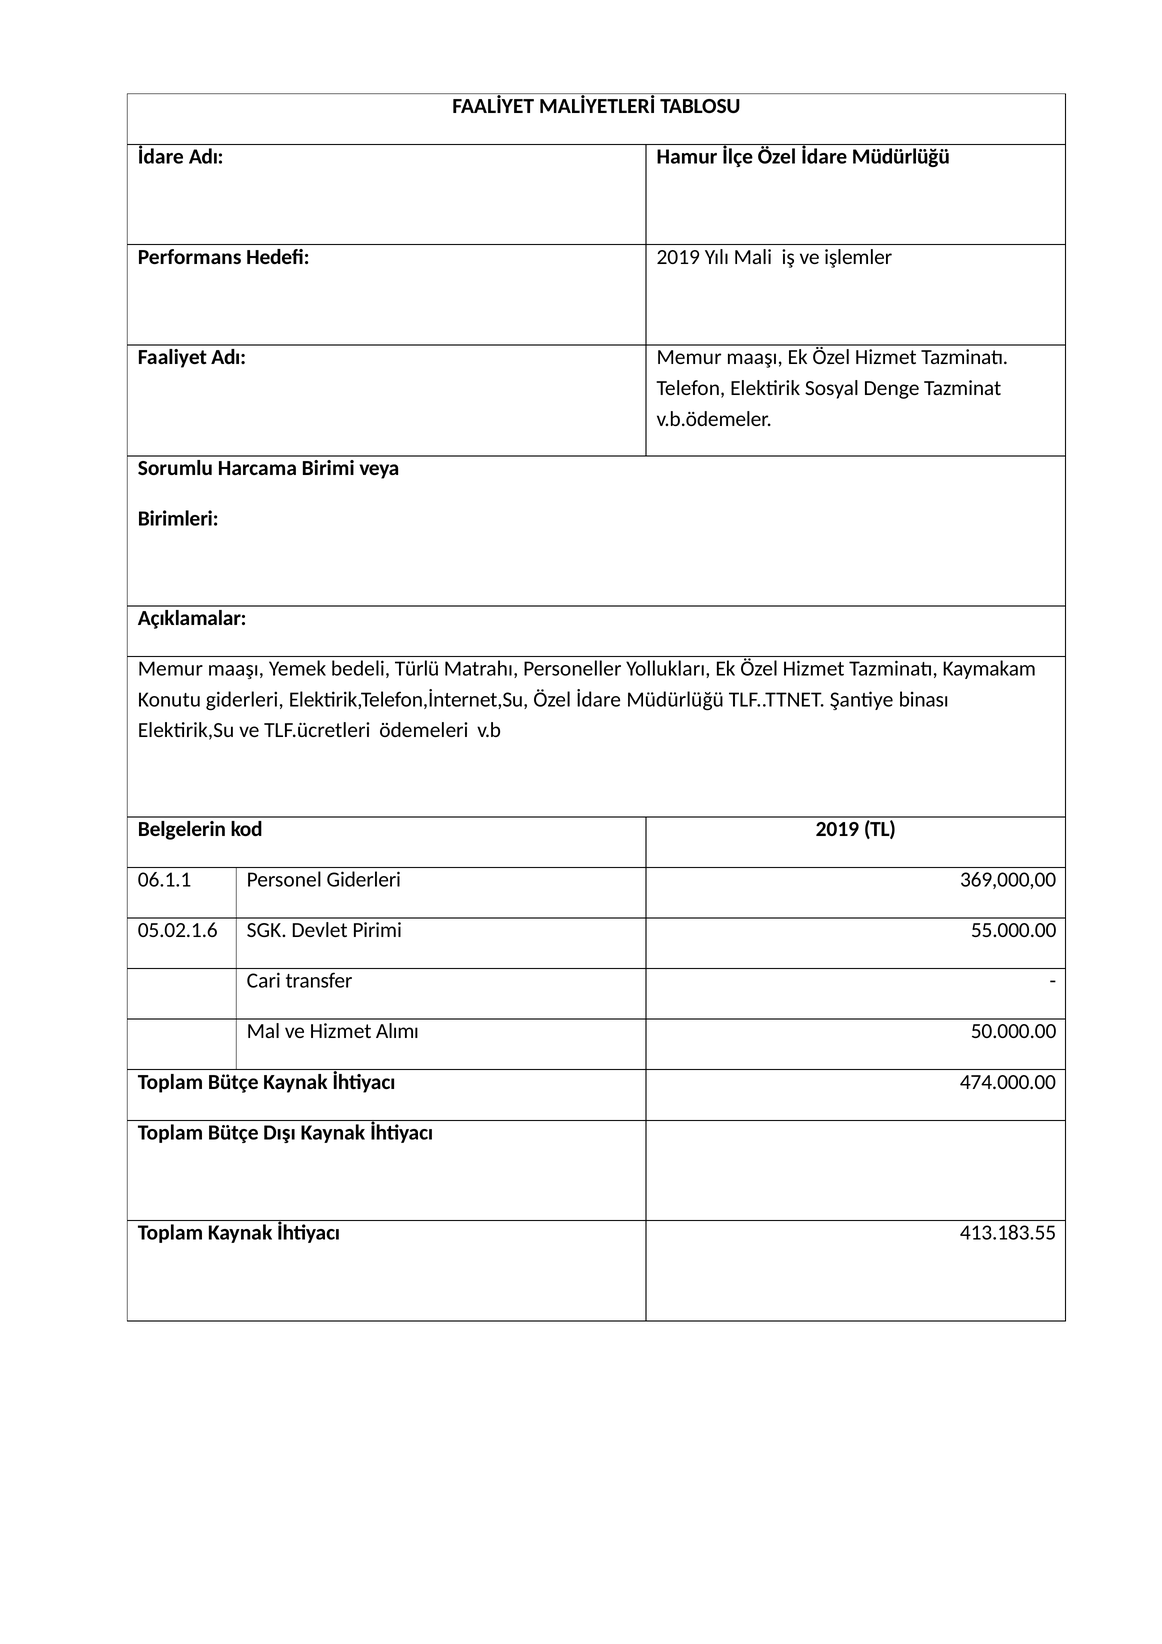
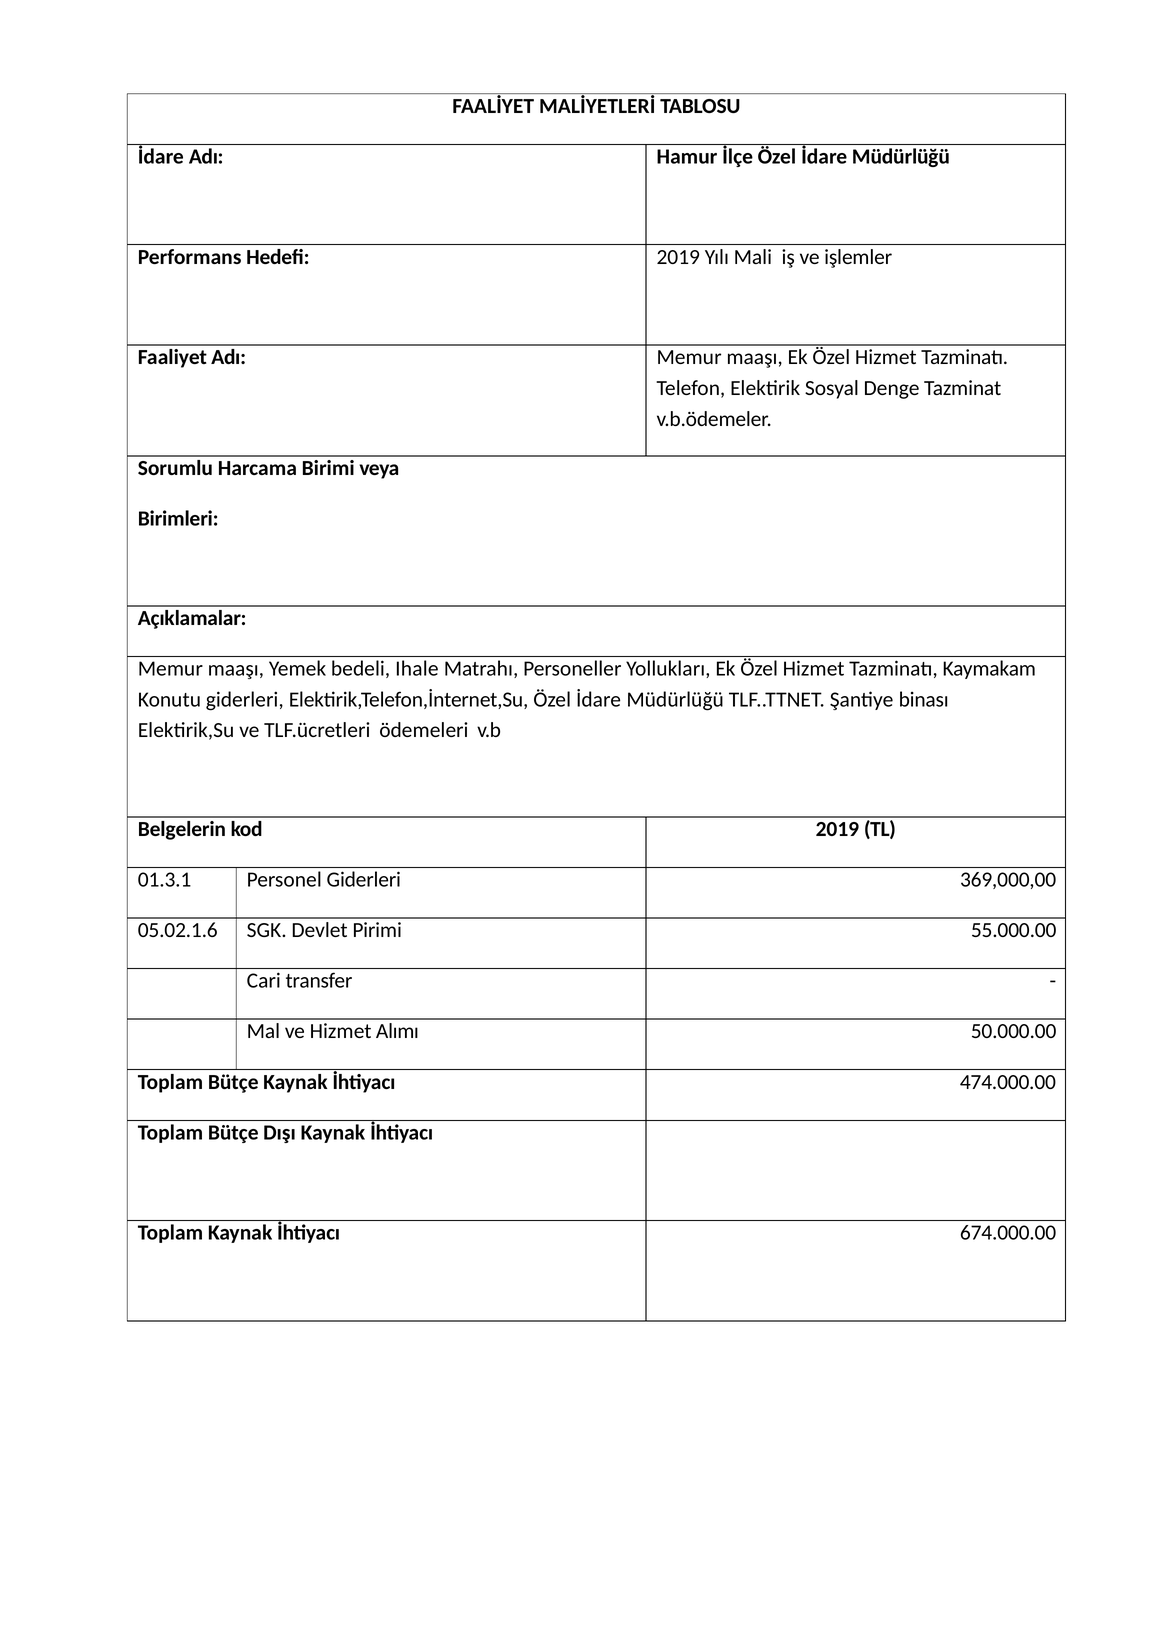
Türlü: Türlü -> Ihale
06.1.1: 06.1.1 -> 01.3.1
413.183.55: 413.183.55 -> 674.000.00
